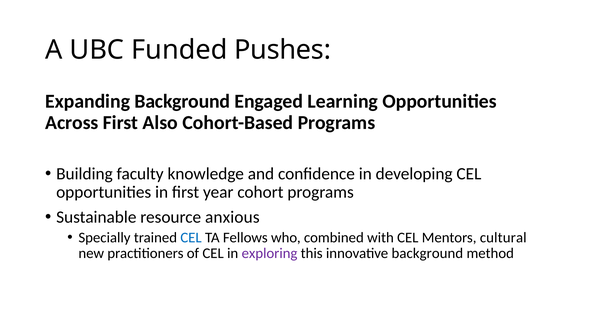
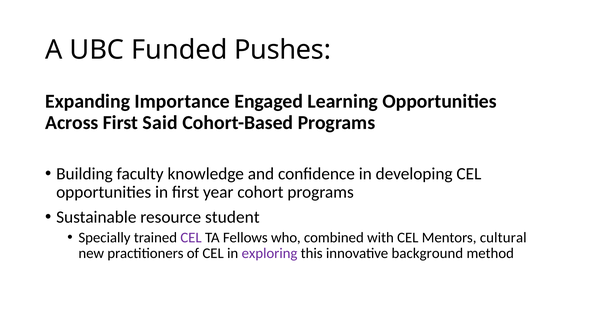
Expanding Background: Background -> Importance
Also: Also -> Said
anxious: anxious -> student
CEL at (191, 237) colour: blue -> purple
